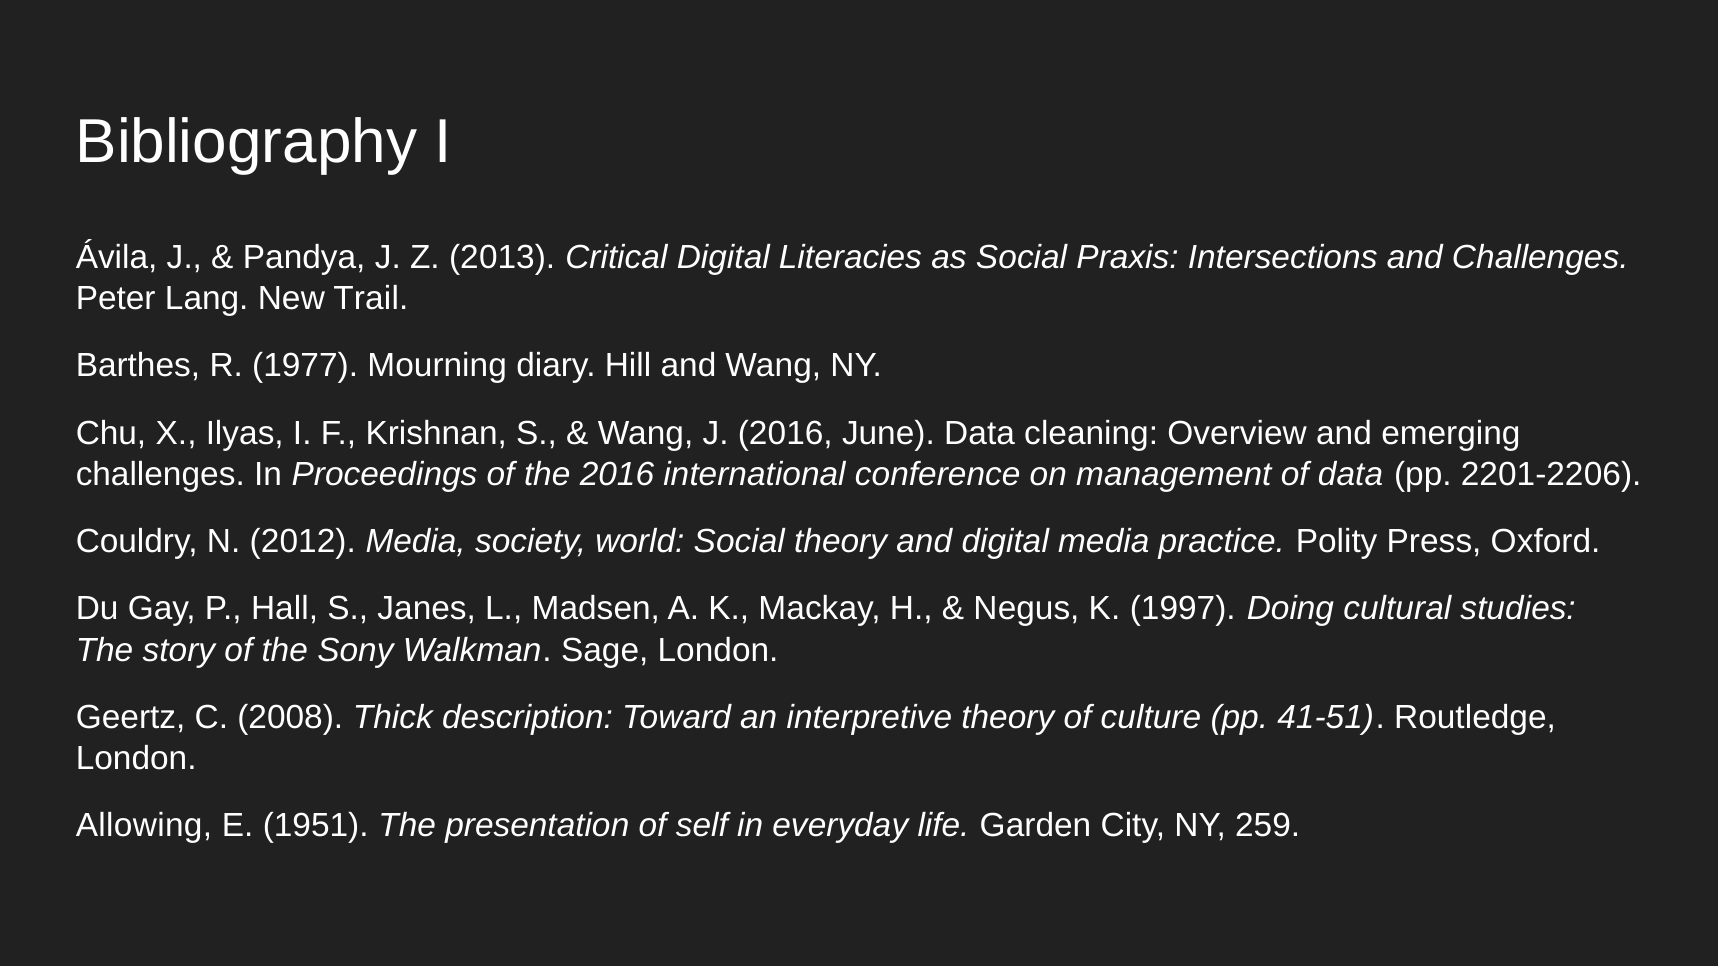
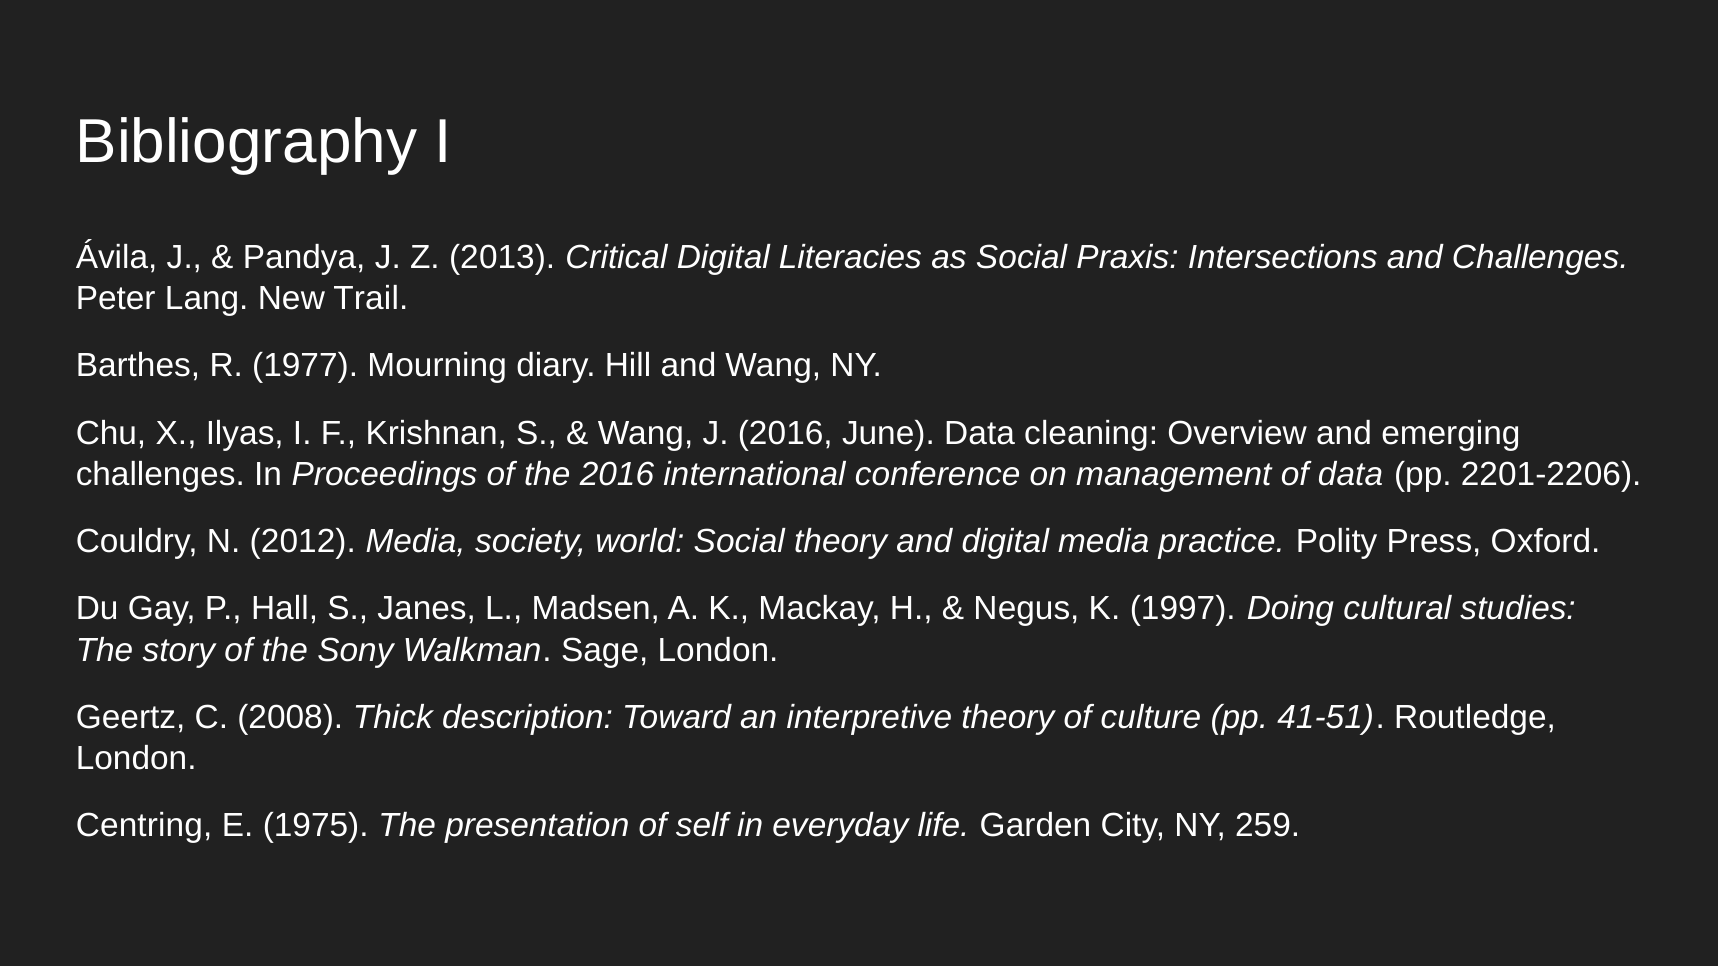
Allowing: Allowing -> Centring
1951: 1951 -> 1975
